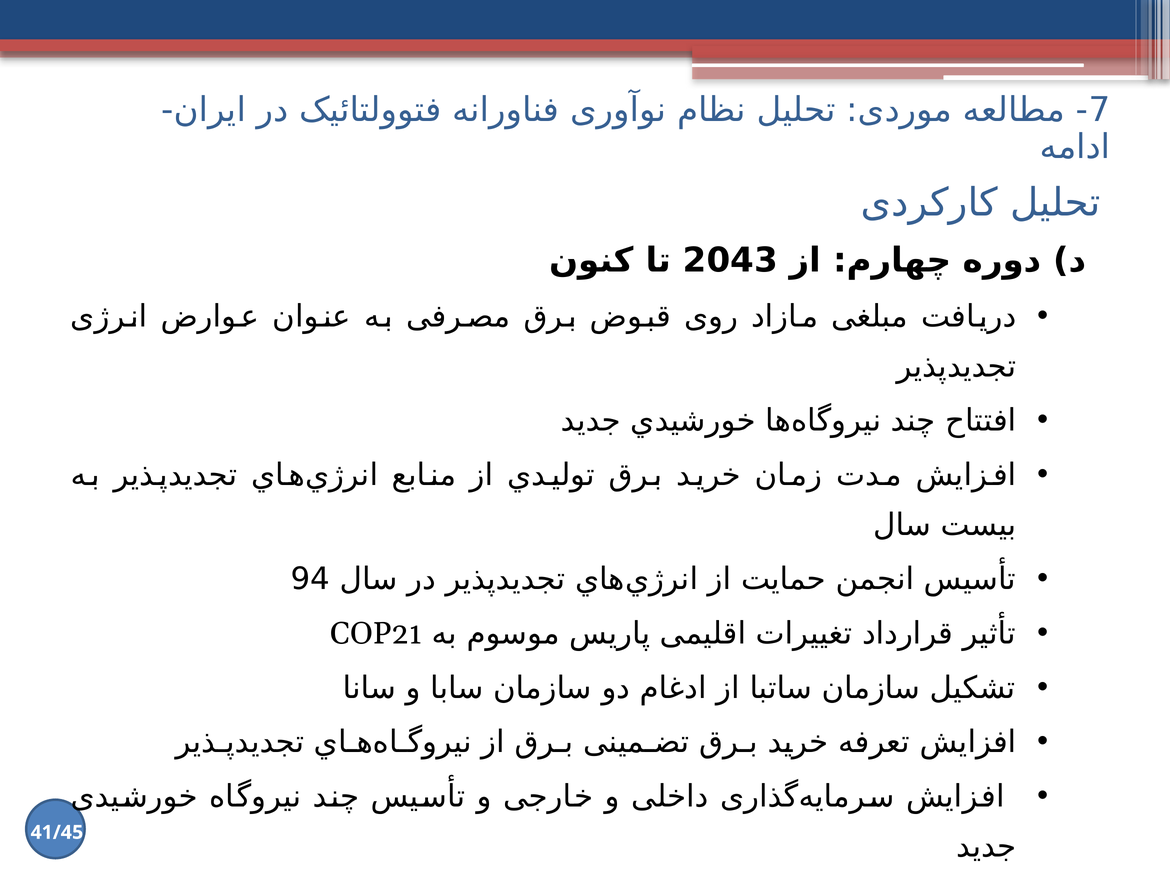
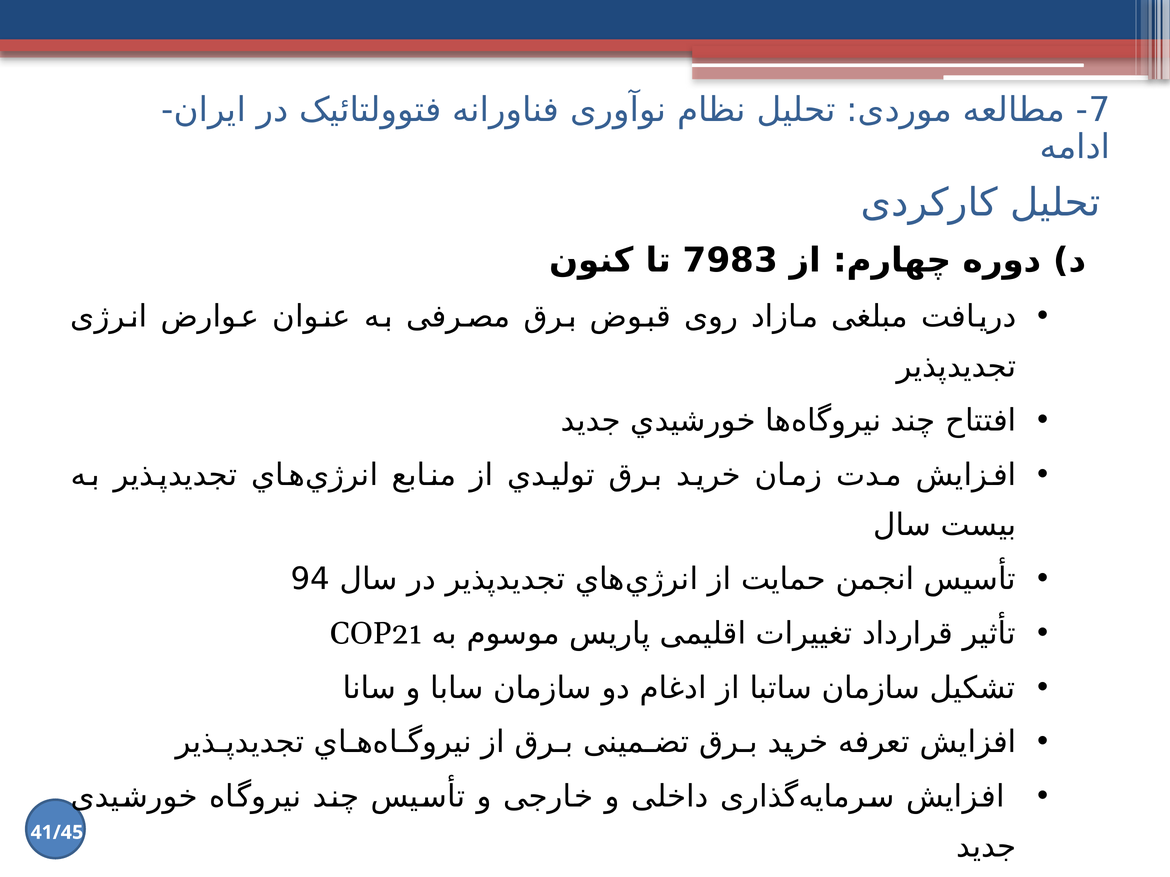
2043: 2043 -> 7983
